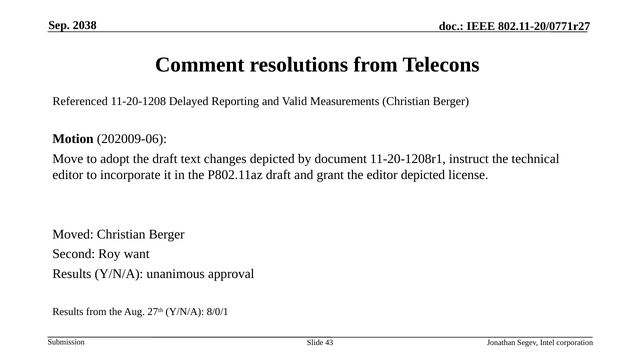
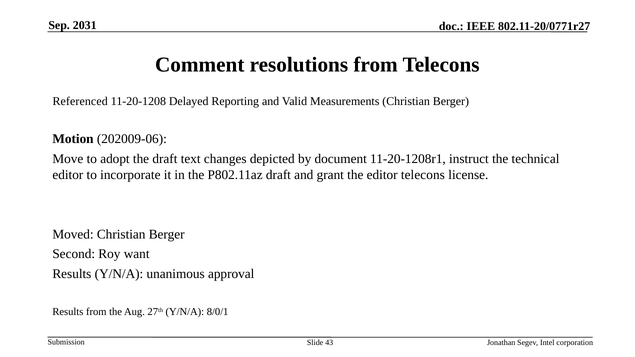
2038: 2038 -> 2031
editor depicted: depicted -> telecons
